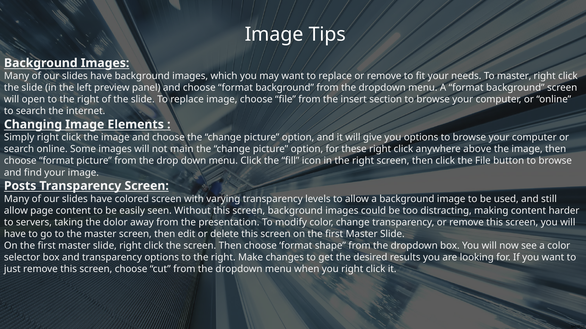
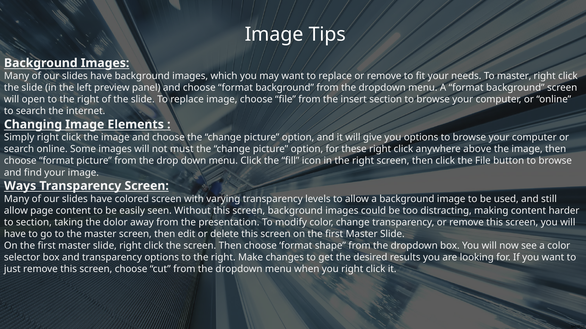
main: main -> must
Posts: Posts -> Ways
to servers: servers -> section
